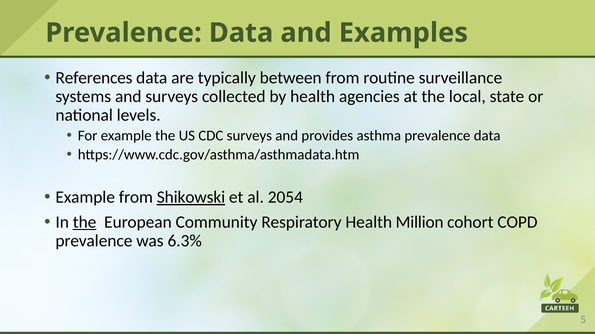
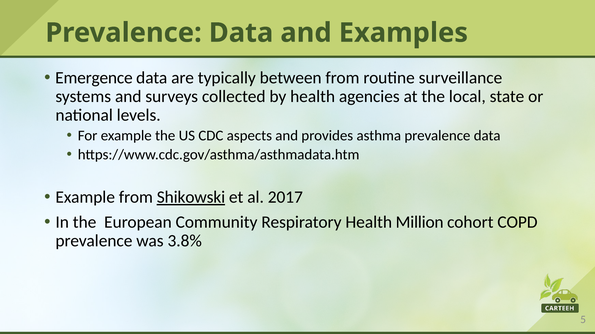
References: References -> Emergence
CDC surveys: surveys -> aspects
2054: 2054 -> 2017
the at (85, 223) underline: present -> none
6.3%: 6.3% -> 3.8%
